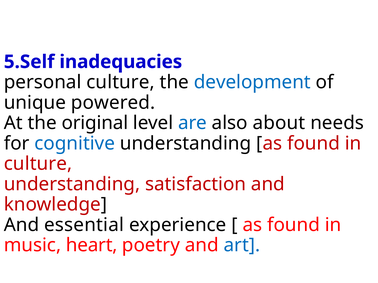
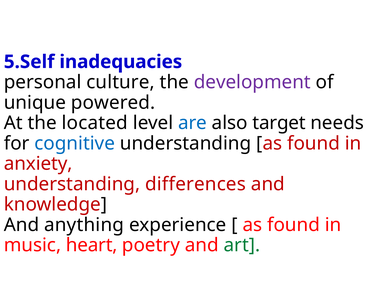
development colour: blue -> purple
original: original -> located
about: about -> target
culture at (38, 164): culture -> anxiety
satisfaction: satisfaction -> differences
essential: essential -> anything
art colour: blue -> green
